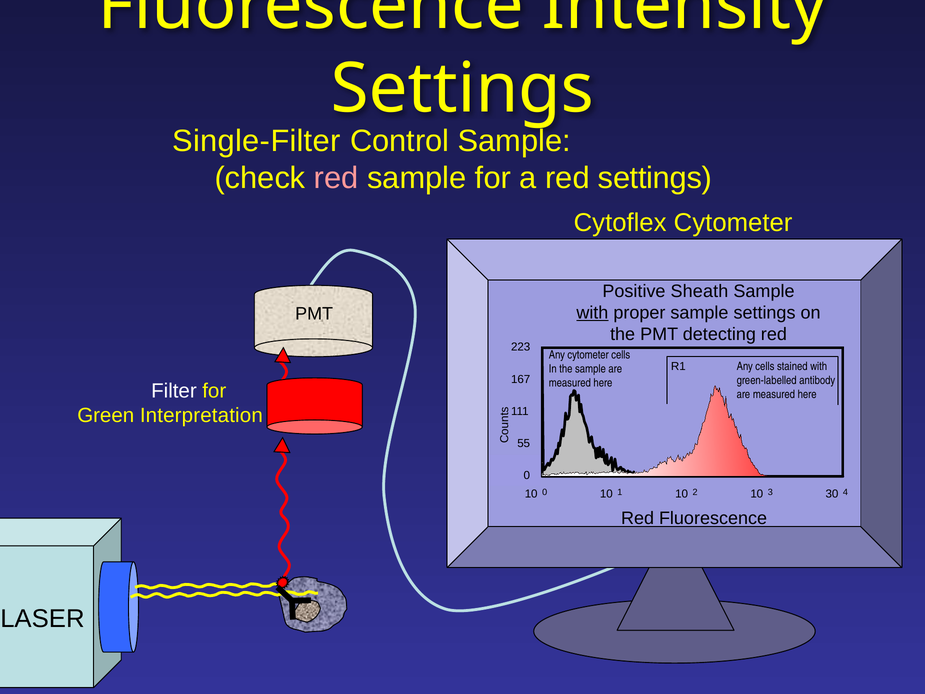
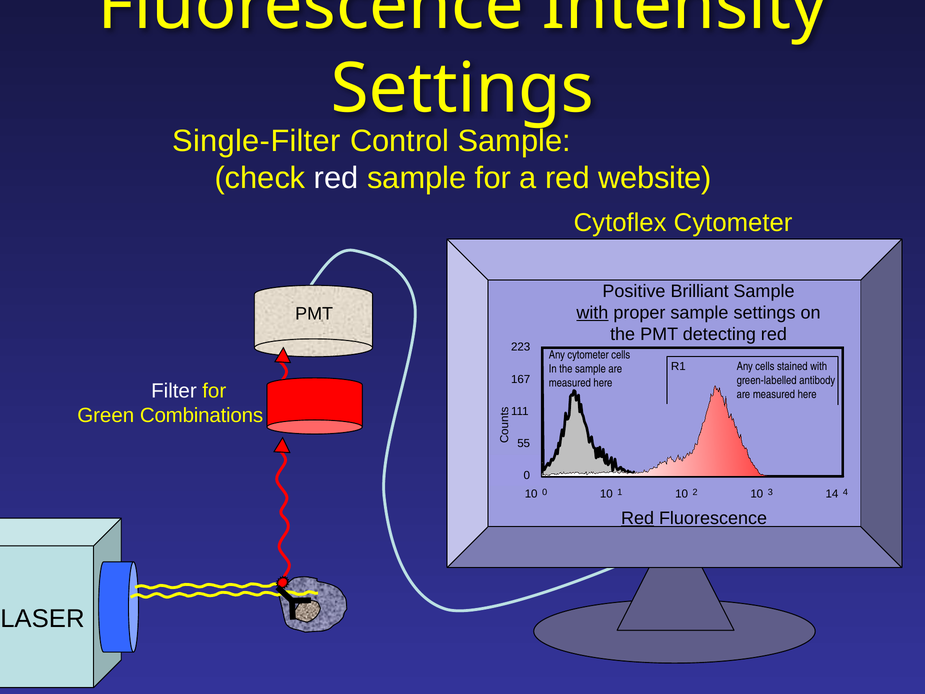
red at (336, 178) colour: pink -> white
red settings: settings -> website
Sheath: Sheath -> Brilliant
Interpretation: Interpretation -> Combinations
30: 30 -> 14
Red at (638, 518) underline: none -> present
